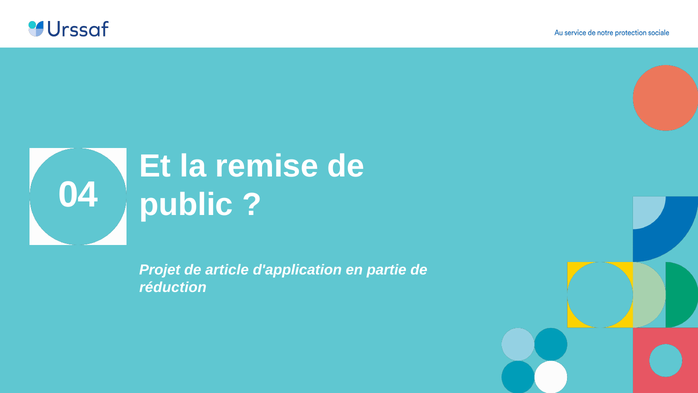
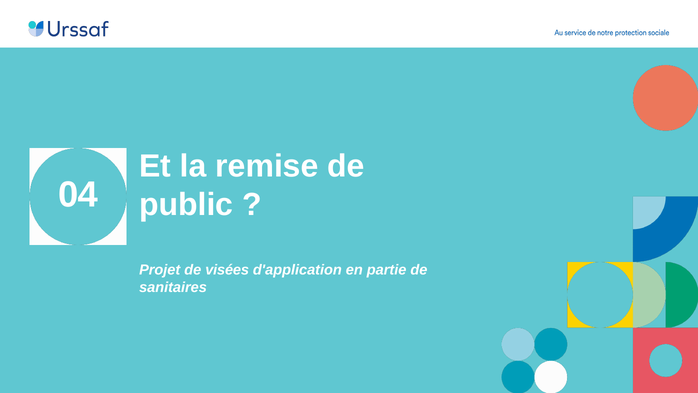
article: article -> visées
réduction: réduction -> sanitaires
